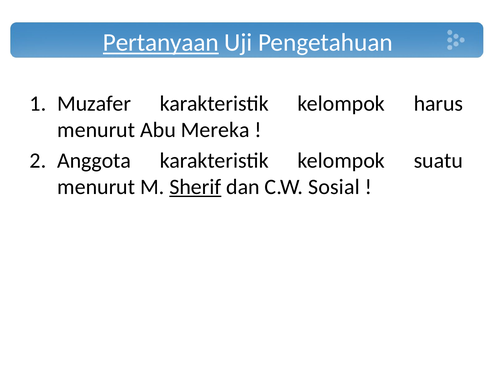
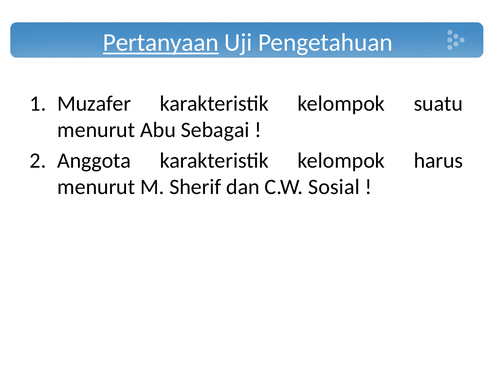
harus: harus -> suatu
Mereka: Mereka -> Sebagai
suatu: suatu -> harus
Sherif underline: present -> none
